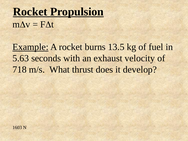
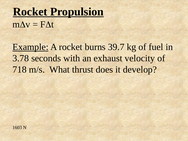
13.5: 13.5 -> 39.7
5.63: 5.63 -> 3.78
